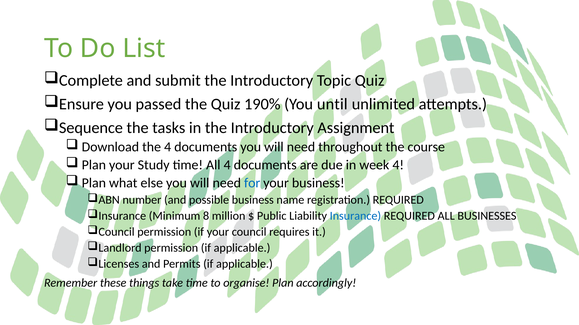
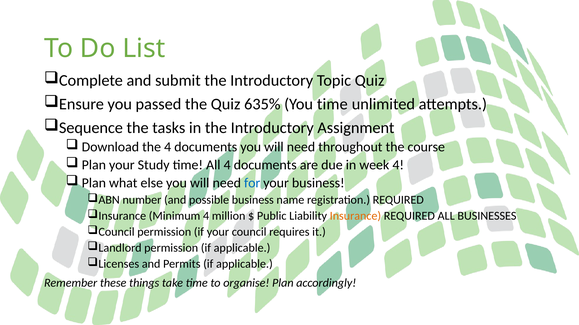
190%: 190% -> 635%
You until: until -> time
Minimum 8: 8 -> 4
Insurance colour: blue -> orange
